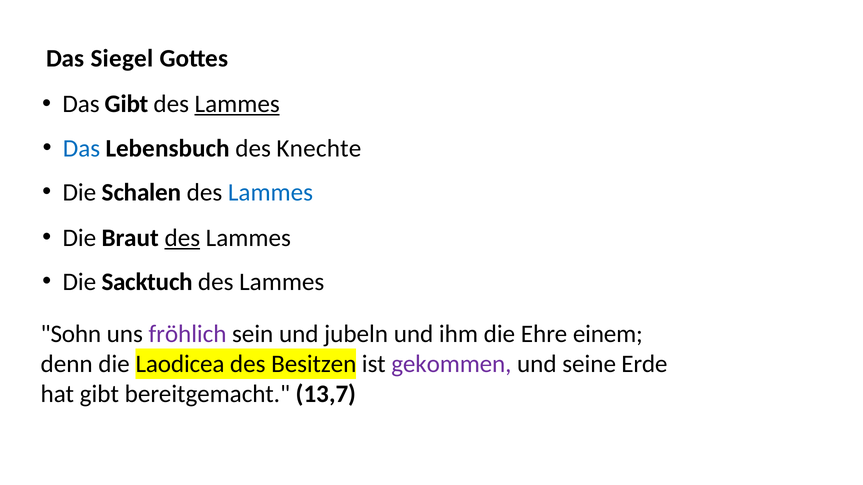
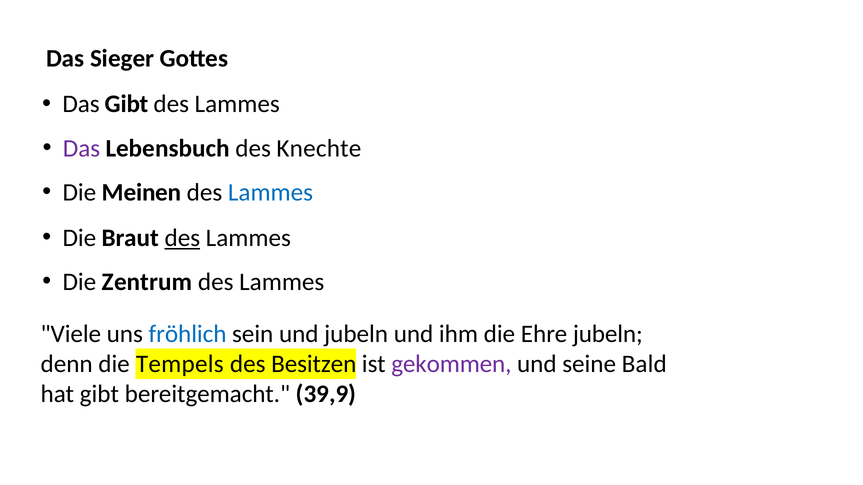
Siegel: Siegel -> Sieger
Lammes at (237, 104) underline: present -> none
Das at (82, 148) colour: blue -> purple
Schalen: Schalen -> Meinen
Sacktuch: Sacktuch -> Zentrum
Sohn: Sohn -> Viele
fröhlich colour: purple -> blue
Ehre einem: einem -> jubeln
Laodicea: Laodicea -> Tempels
Erde: Erde -> Bald
13,7: 13,7 -> 39,9
